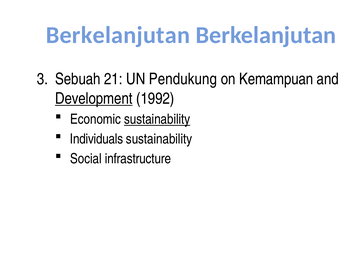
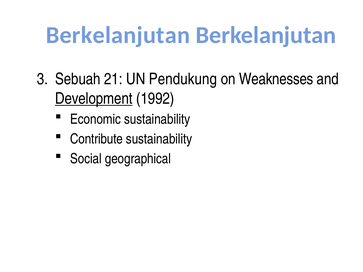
Kemampuan: Kemampuan -> Weaknesses
sustainability at (157, 119) underline: present -> none
Individuals: Individuals -> Contribute
infrastructure: infrastructure -> geographical
